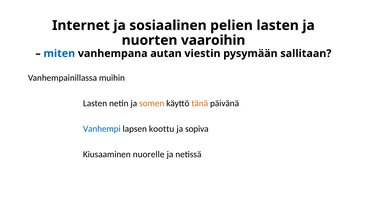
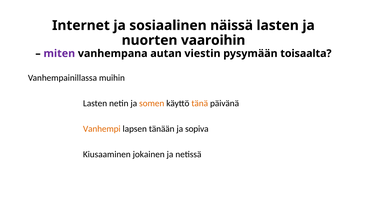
pelien: pelien -> näissä
miten colour: blue -> purple
sallitaan: sallitaan -> toisaalta
Vanhempi colour: blue -> orange
koottu: koottu -> tänään
nuorelle: nuorelle -> jokainen
